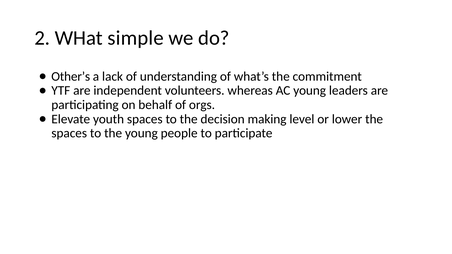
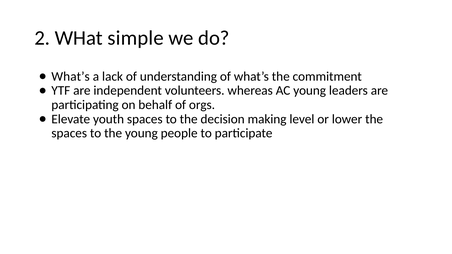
Other’s at (71, 76): Other’s -> What’s
